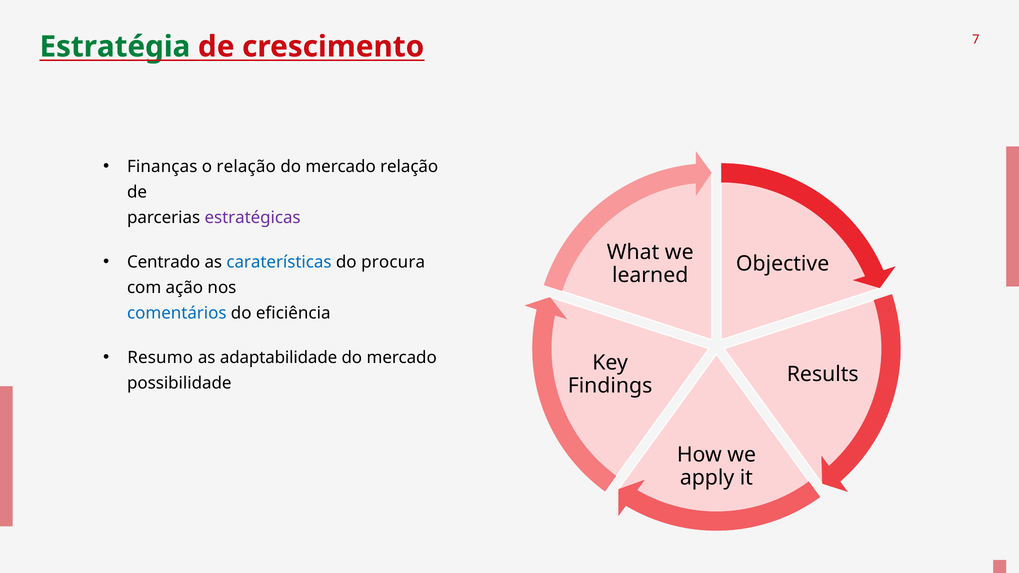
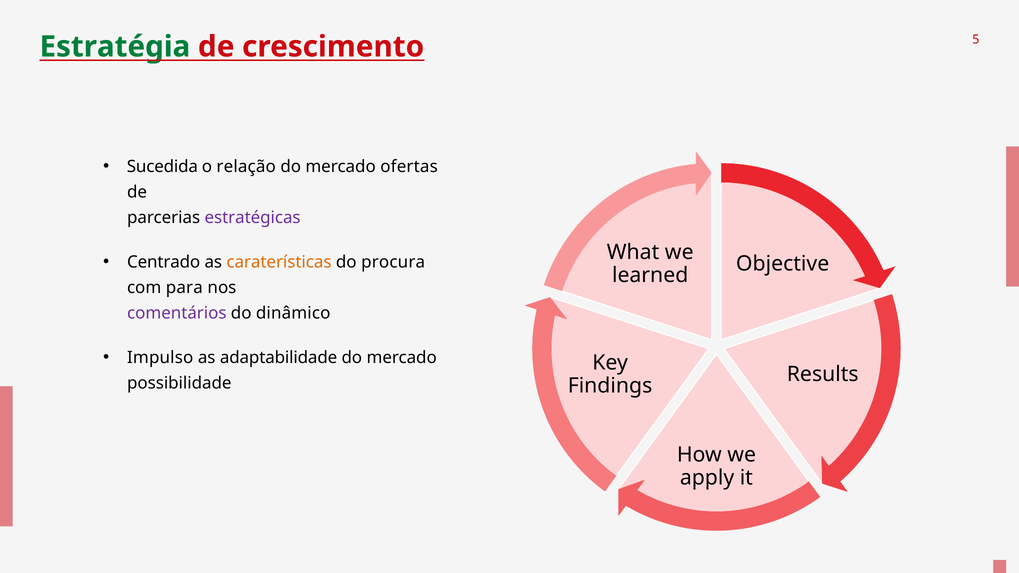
7: 7 -> 5
Finanças: Finanças -> Sucedida
mercado relação: relação -> ofertas
caraterísticas colour: blue -> orange
ação: ação -> para
comentários colour: blue -> purple
eficiência: eficiência -> dinâmico
Resumo: Resumo -> Impulso
